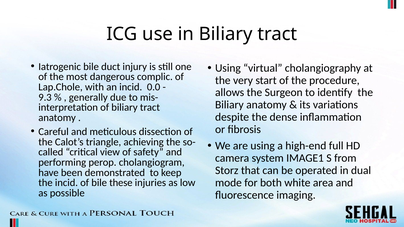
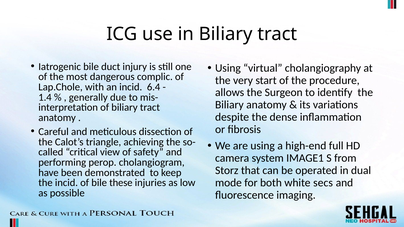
0.0: 0.0 -> 6.4
9.3: 9.3 -> 1.4
area: area -> secs
